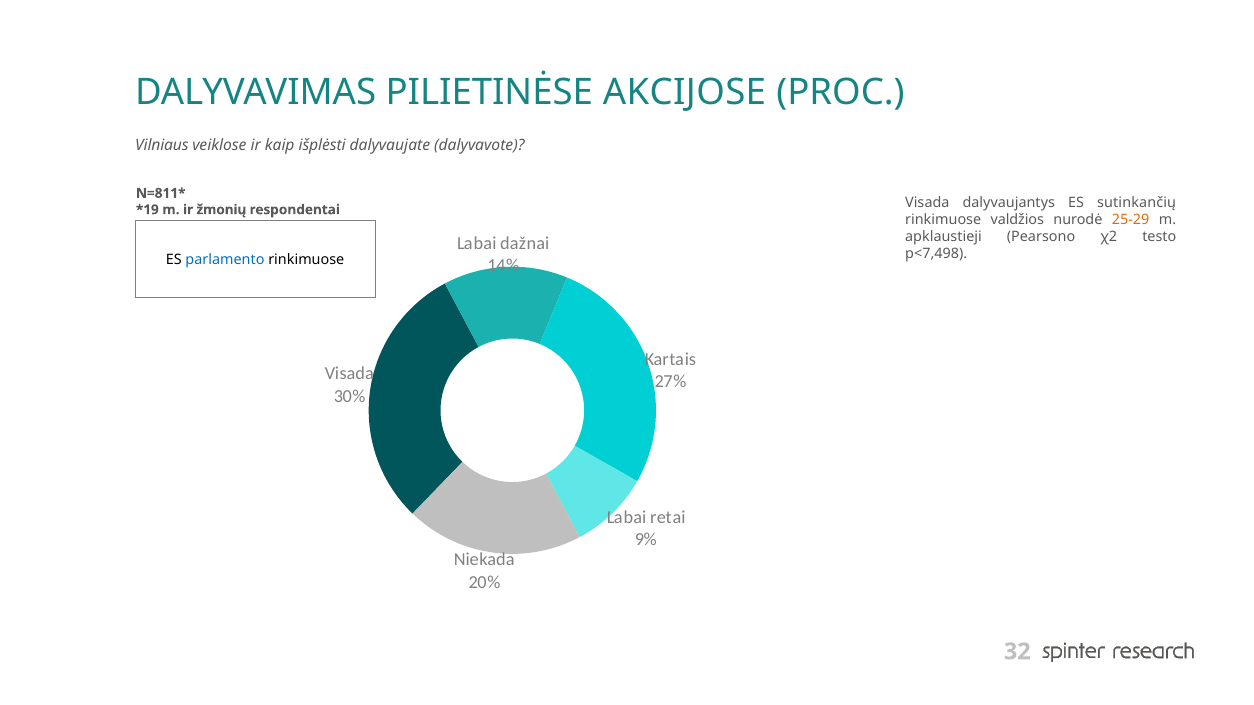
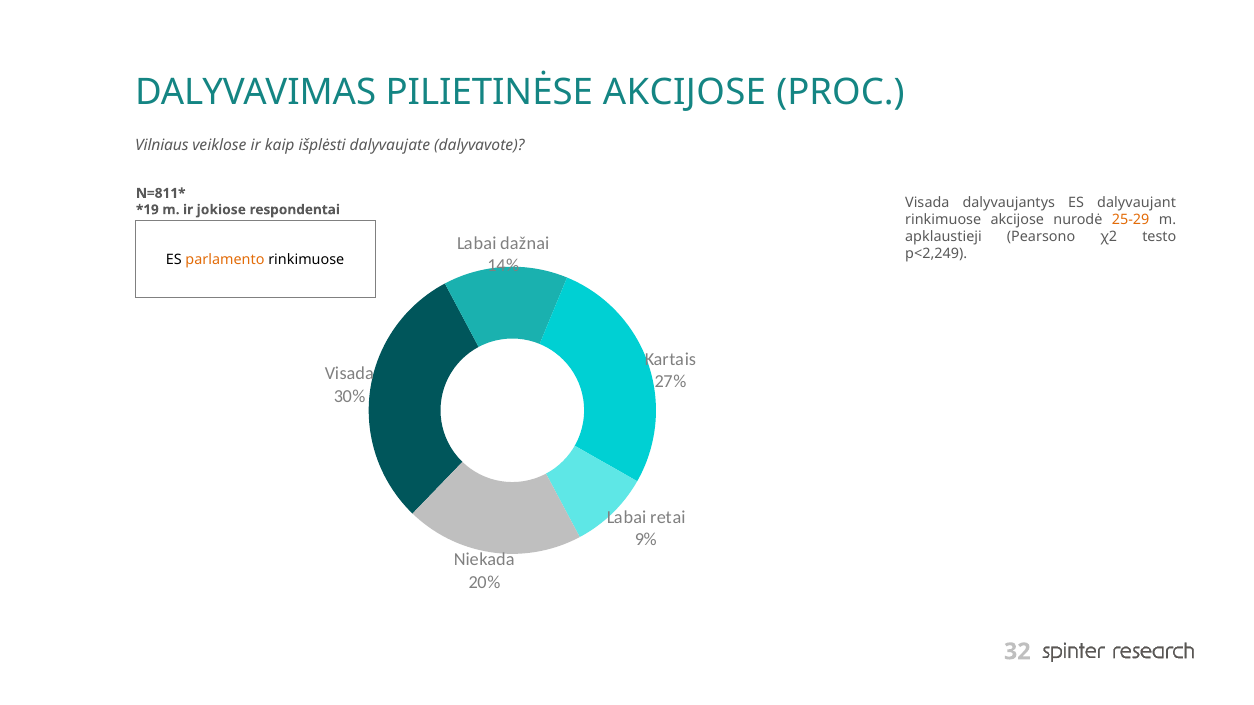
sutinkančių: sutinkančių -> dalyvaujant
žmonių: žmonių -> jokiose
rinkimuose valdžios: valdžios -> akcijose
p<7,498: p<7,498 -> p<2,249
parlamento colour: blue -> orange
